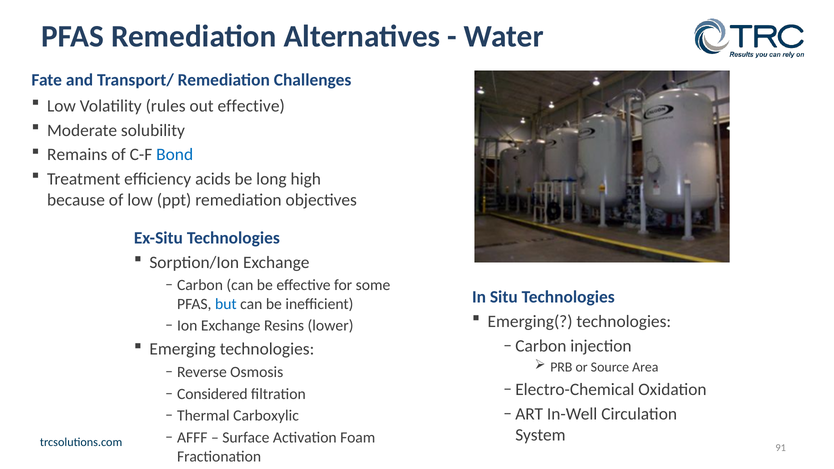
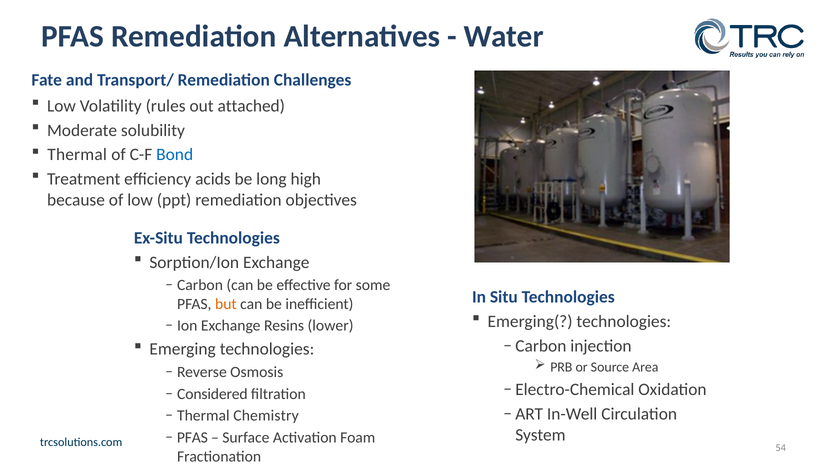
out effective: effective -> attached
Remains at (77, 155): Remains -> Thermal
but colour: blue -> orange
Carboxylic: Carboxylic -> Chemistry
AFFF at (192, 438): AFFF -> PFAS
91: 91 -> 54
